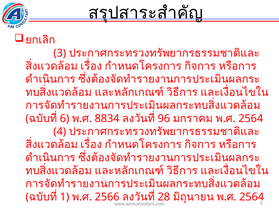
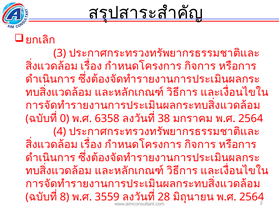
6: 6 -> 0
8834: 8834 -> 6358
96: 96 -> 38
1: 1 -> 8
2566: 2566 -> 3559
